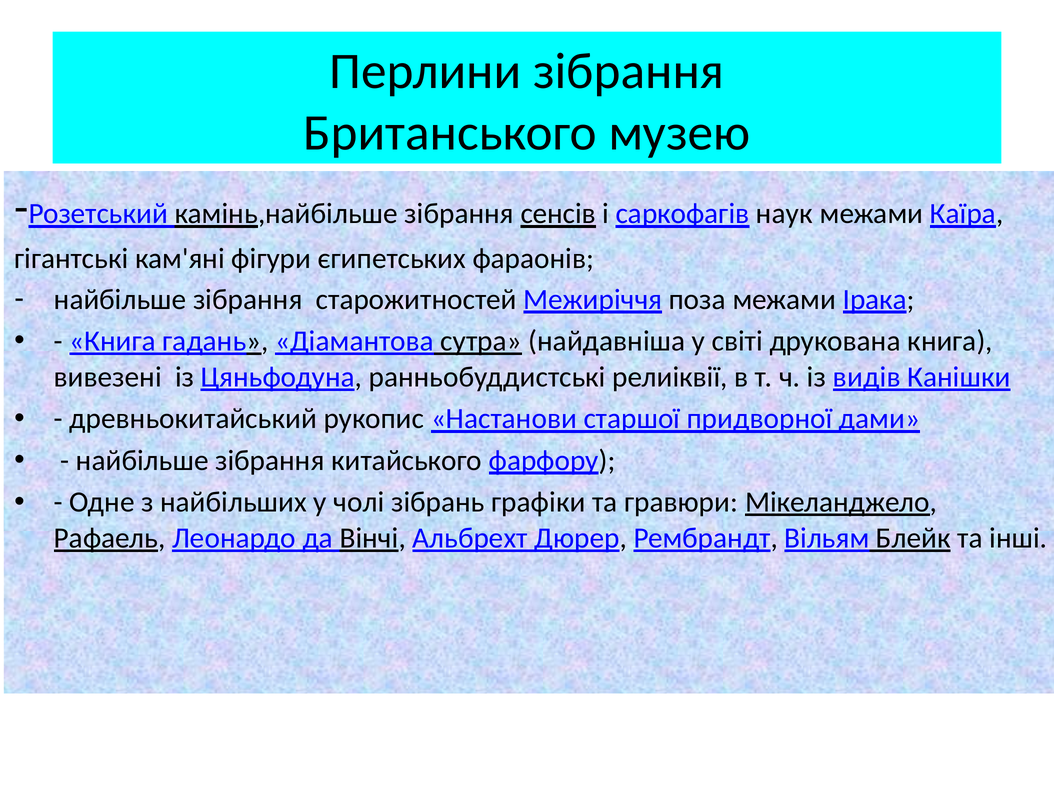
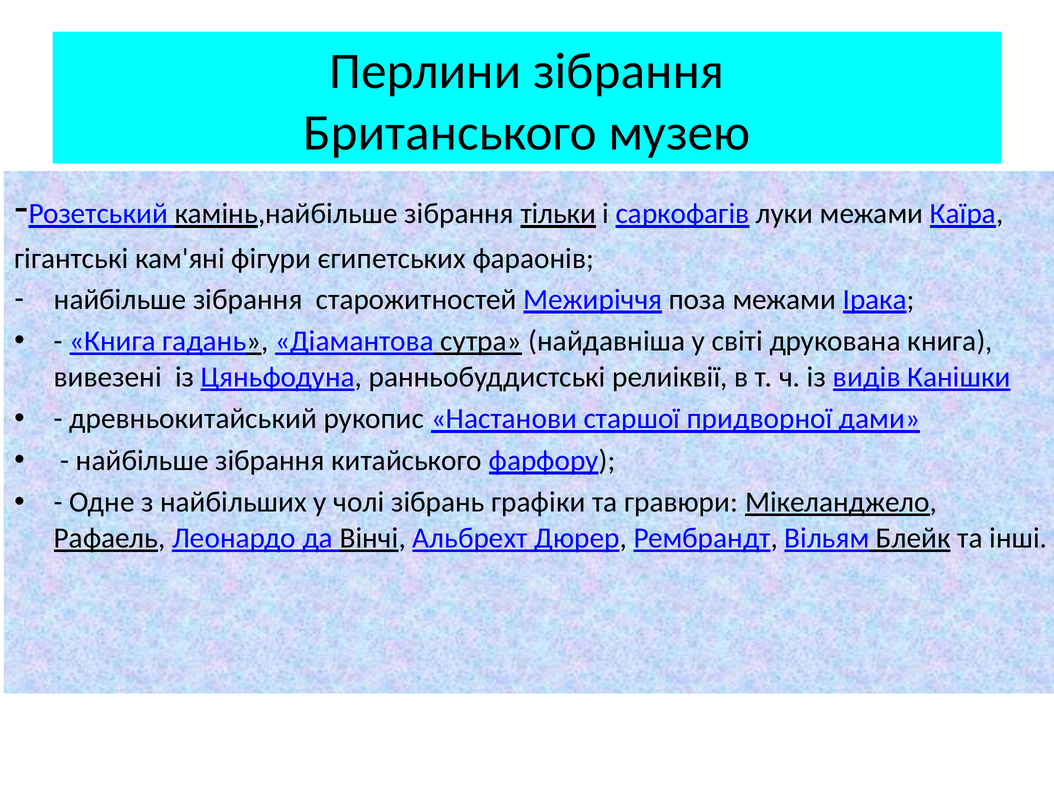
сенсів: сенсів -> тільки
наук: наук -> луки
